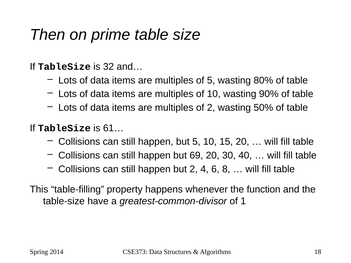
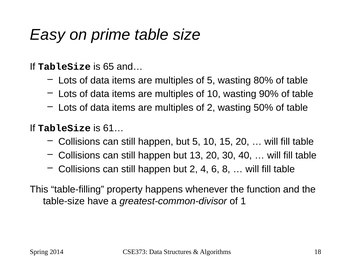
Then: Then -> Easy
32: 32 -> 65
69: 69 -> 13
